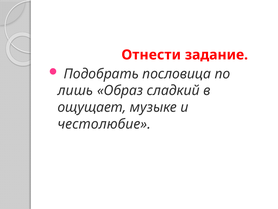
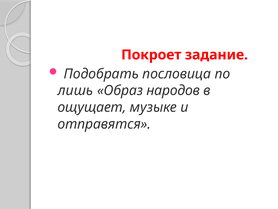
Отнести: Отнести -> Покроет
сладкий: сладкий -> народов
честолюбие: честолюбие -> отправятся
